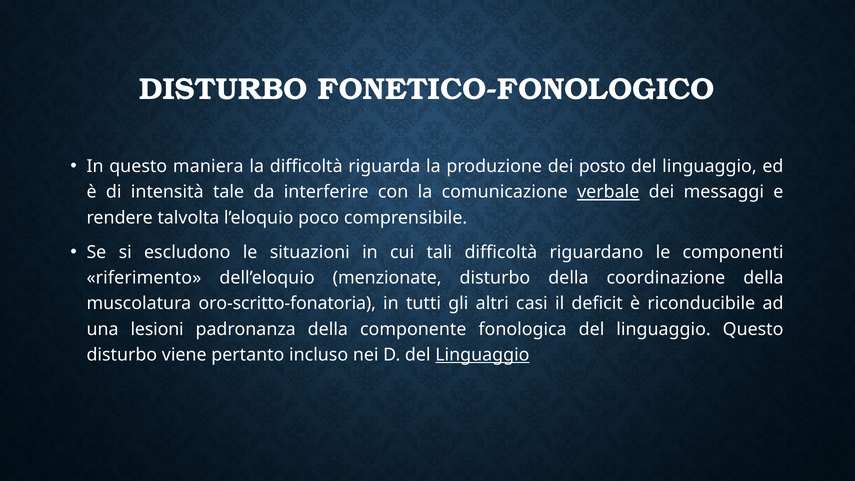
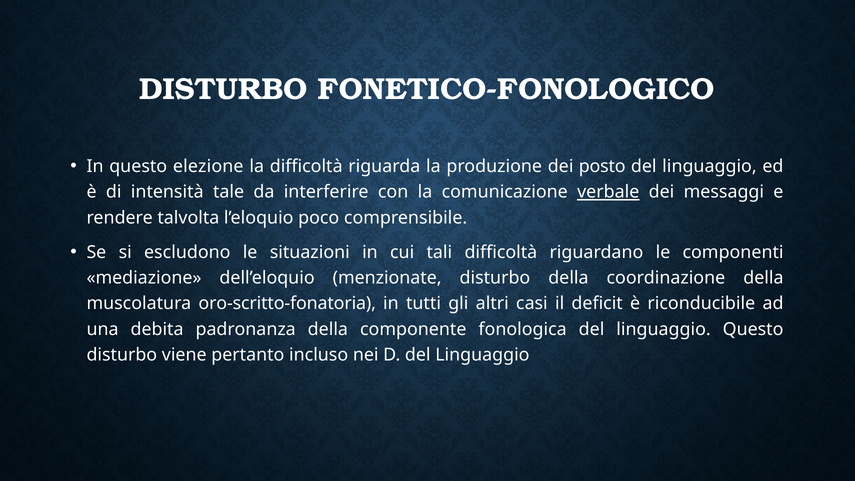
maniera: maniera -> elezione
riferimento: riferimento -> mediazione
lesioni: lesioni -> debita
Linguaggio at (482, 355) underline: present -> none
